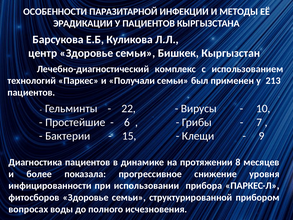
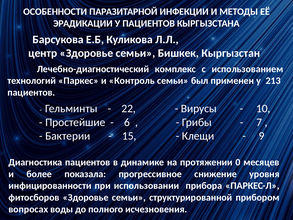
Получали: Получали -> Контроль
8: 8 -> 0
